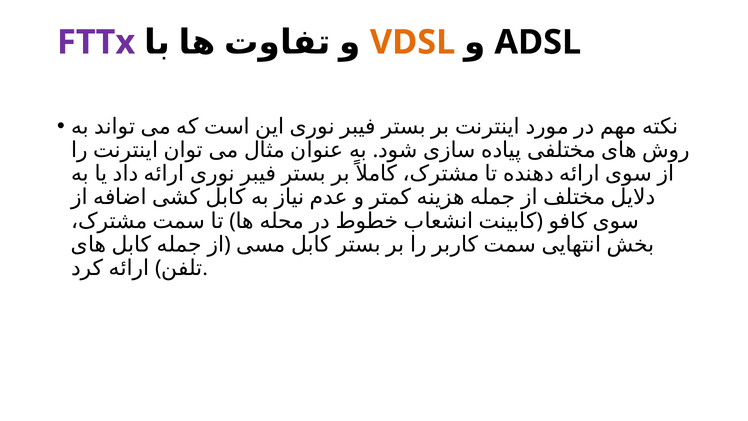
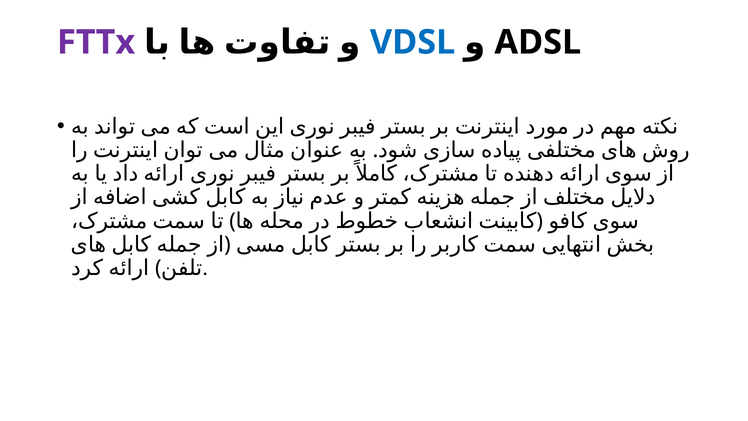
VDSL colour: orange -> blue
